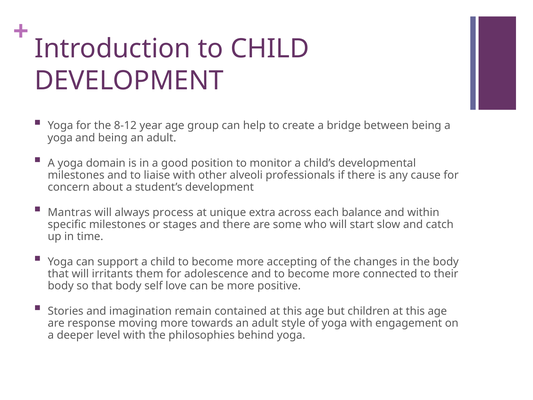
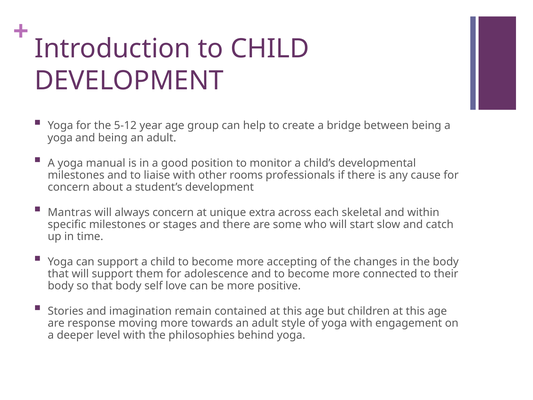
8-12: 8-12 -> 5-12
domain: domain -> manual
alveoli: alveoli -> rooms
always process: process -> concern
balance: balance -> skeletal
will irritants: irritants -> support
